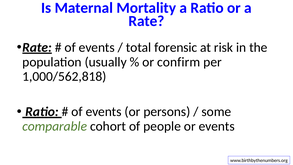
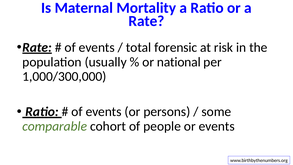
confirm: confirm -> national
1,000/562,818: 1,000/562,818 -> 1,000/300,000
